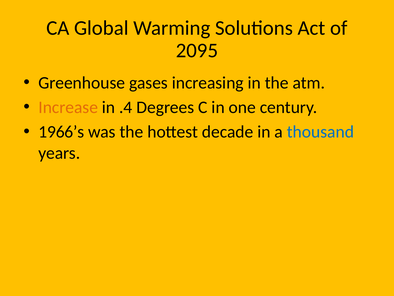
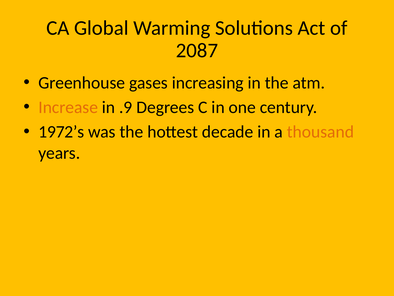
2095: 2095 -> 2087
.4: .4 -> .9
1966’s: 1966’s -> 1972’s
thousand colour: blue -> orange
